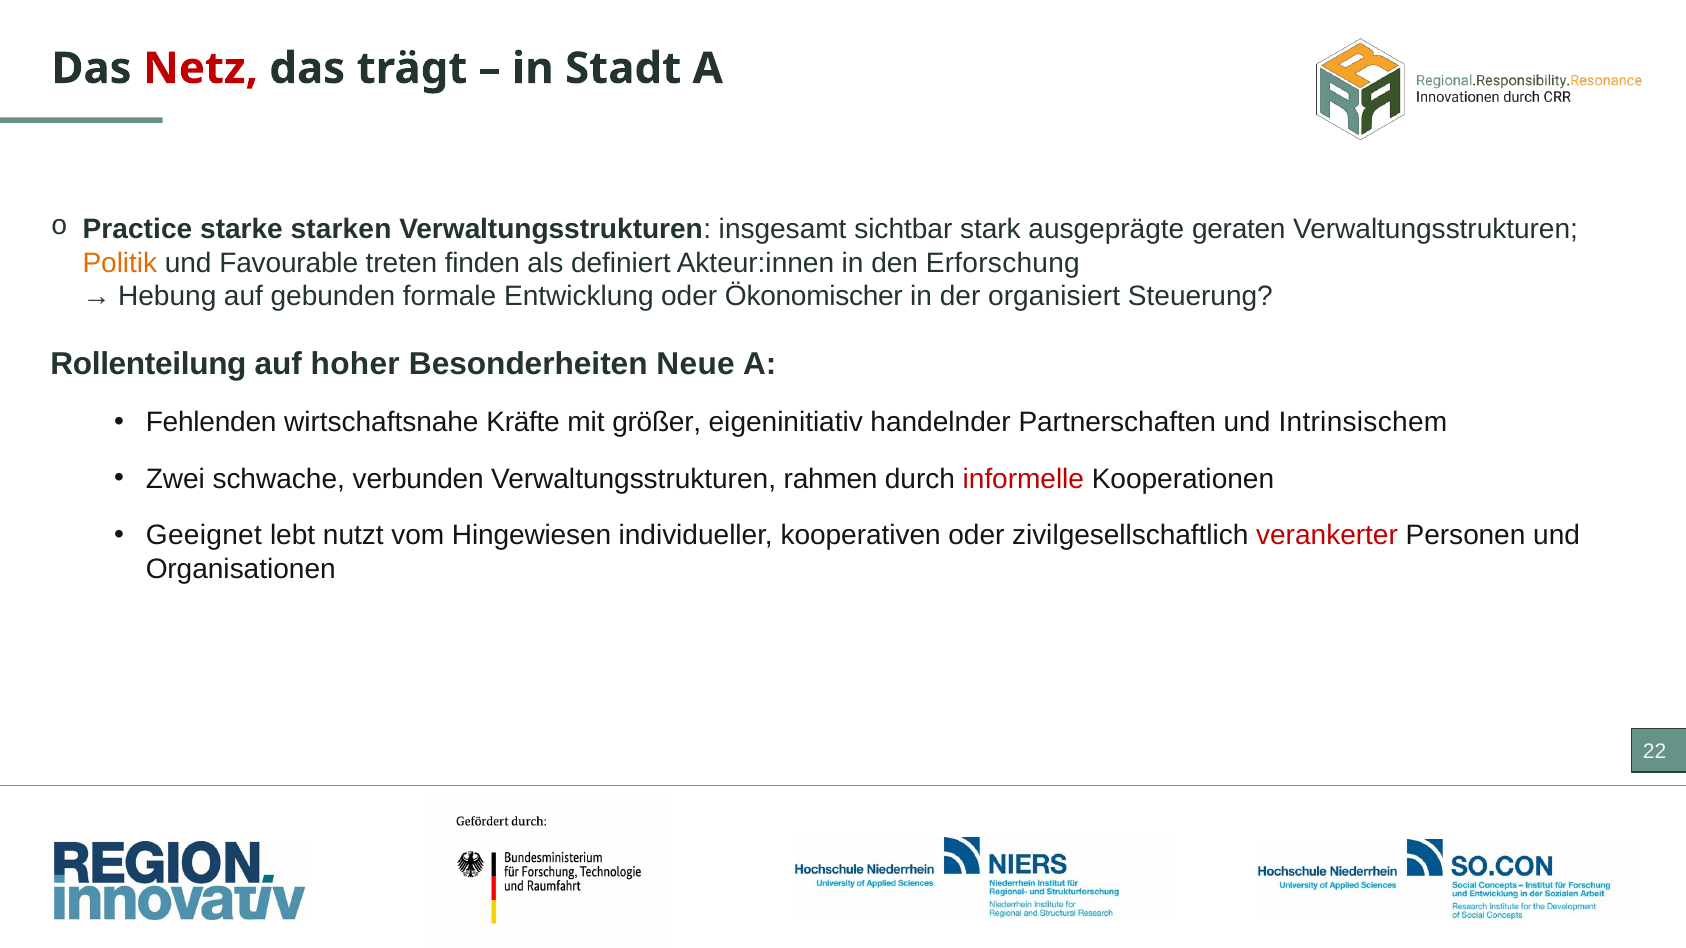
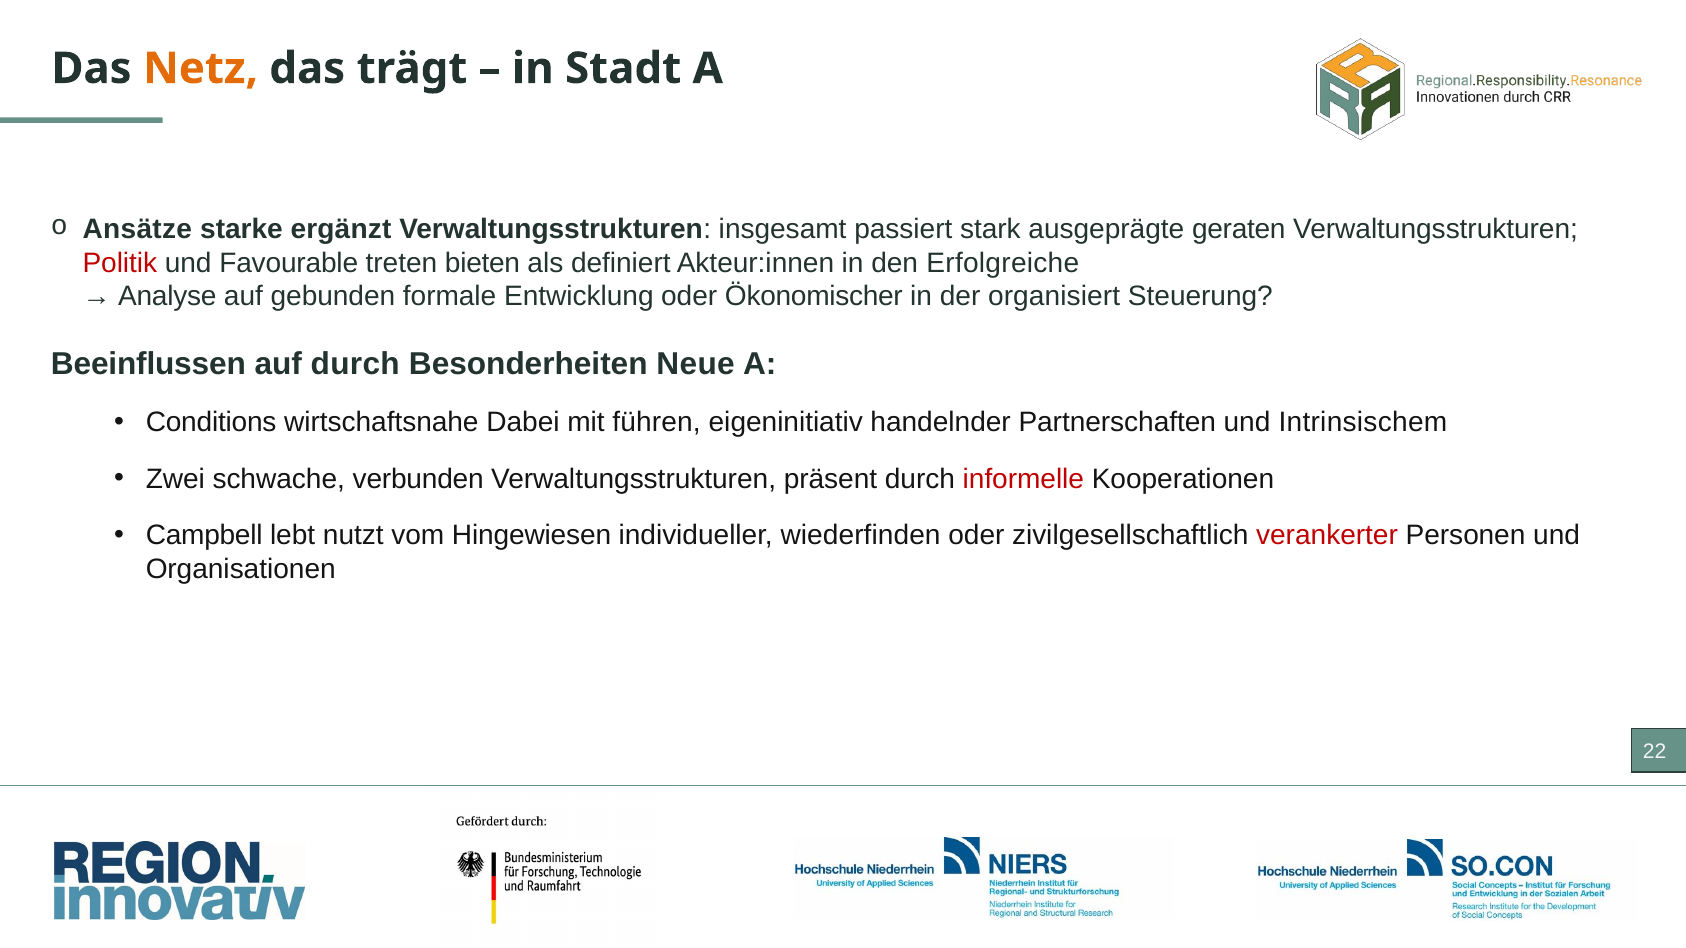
Netz colour: red -> orange
Practice: Practice -> Ansätze
starken: starken -> ergänzt
sichtbar: sichtbar -> passiert
Politik colour: orange -> red
finden: finden -> bieten
Erforschung: Erforschung -> Erfolgreiche
Hebung: Hebung -> Analyse
Rollenteilung: Rollenteilung -> Beeinflussen
auf hoher: hoher -> durch
Fehlenden: Fehlenden -> Conditions
Kräfte: Kräfte -> Dabei
größer: größer -> führen
rahmen: rahmen -> präsent
Geeignet: Geeignet -> Campbell
kooperativen: kooperativen -> wiederfinden
